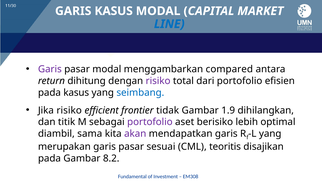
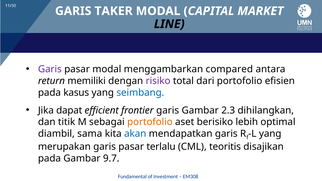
GARIS KASUS: KASUS -> TAKER
LINE colour: blue -> black
dihitung: dihitung -> memiliki
Jika risiko: risiko -> dapat
frontier tidak: tidak -> garis
1.9: 1.9 -> 2.3
portofolio at (150, 122) colour: purple -> orange
akan colour: purple -> blue
sesuai: sesuai -> terlalu
8.2: 8.2 -> 9.7
